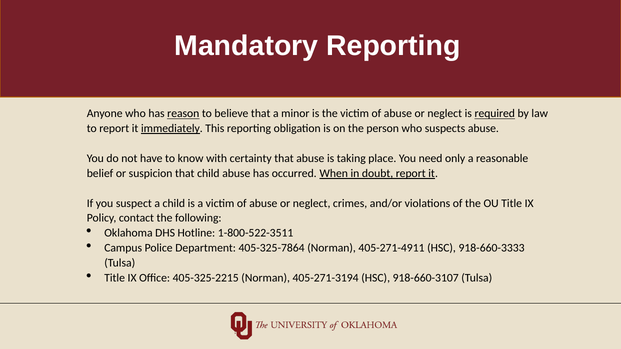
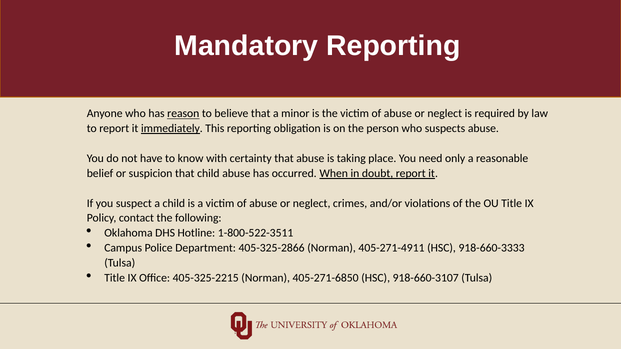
required underline: present -> none
405-325-7864: 405-325-7864 -> 405-325-2866
405-271-3194: 405-271-3194 -> 405-271-6850
